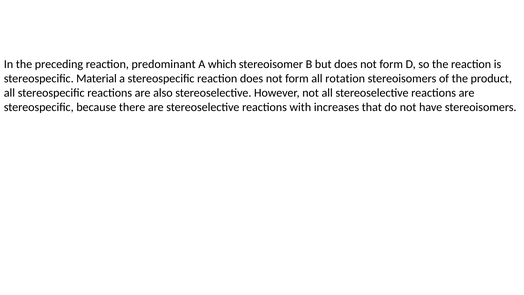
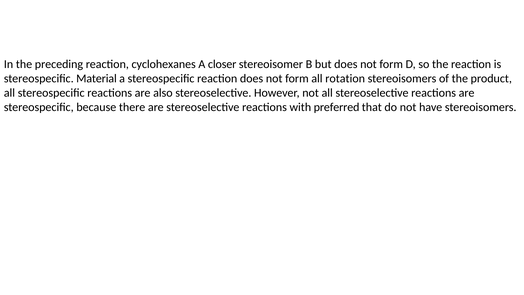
predominant: predominant -> cyclohexanes
which: which -> closer
increases: increases -> preferred
